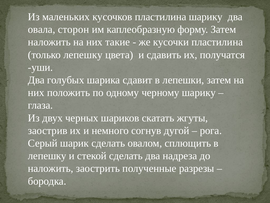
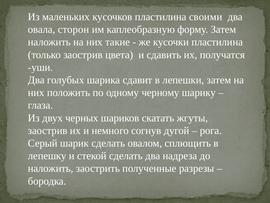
пластилина шарику: шарику -> своими
только лепешку: лепешку -> заострив
